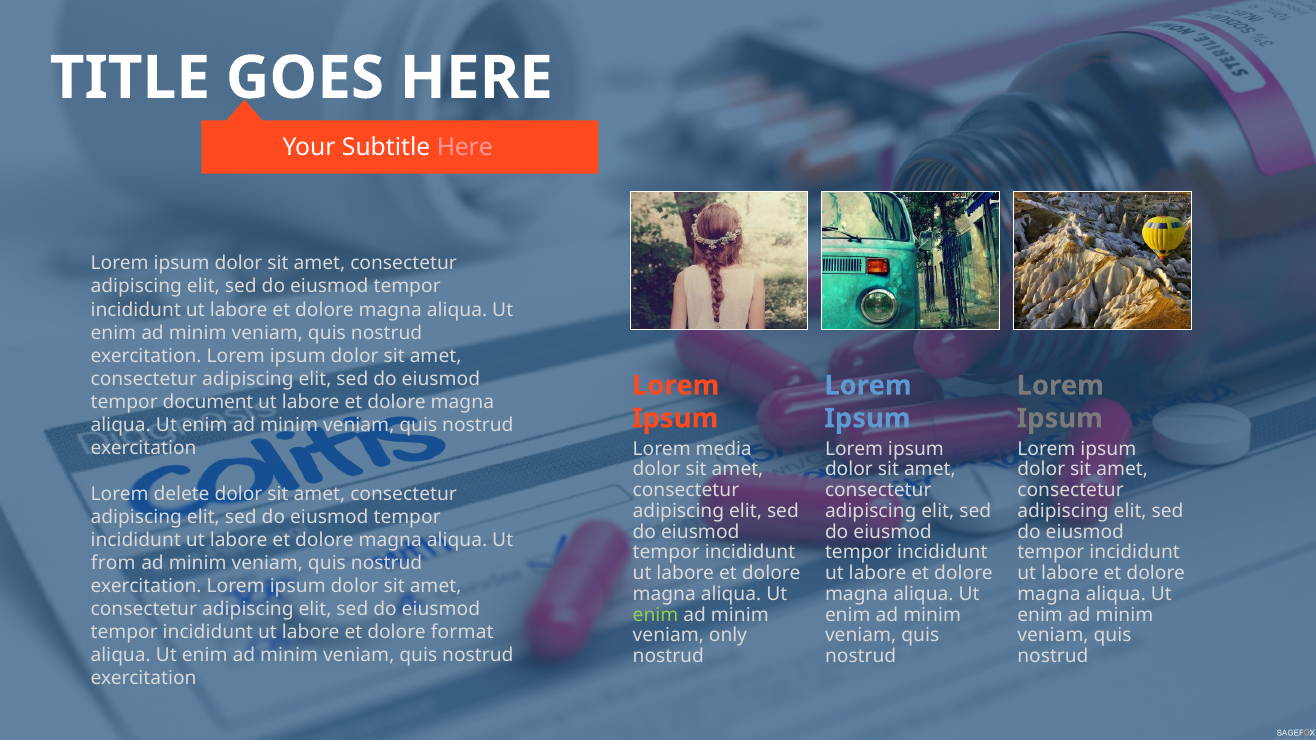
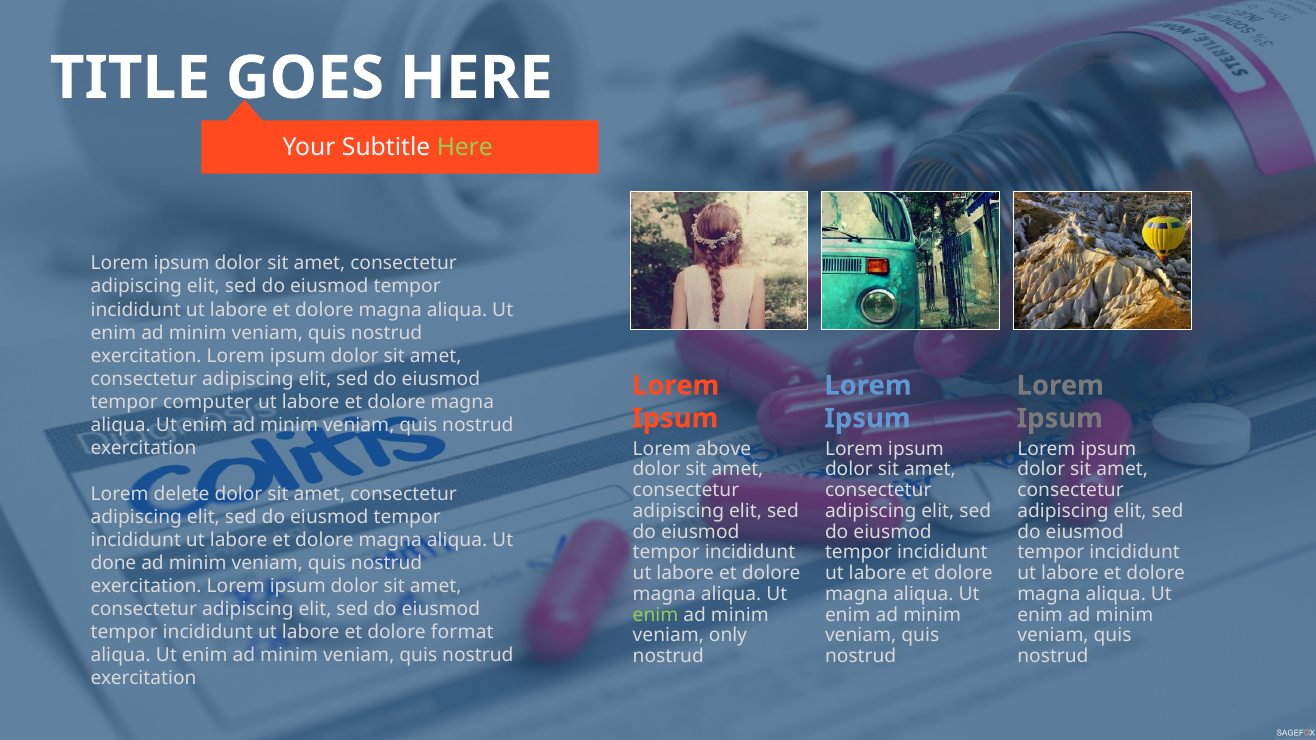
Here at (465, 147) colour: pink -> light green
document: document -> computer
media: media -> above
from: from -> done
